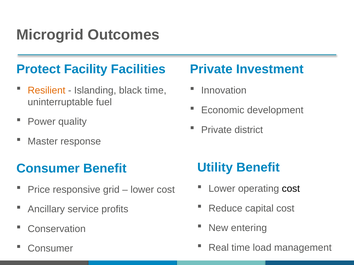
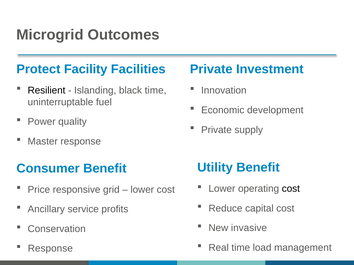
Resilient colour: orange -> black
district: district -> supply
entering: entering -> invasive
Consumer at (50, 249): Consumer -> Response
